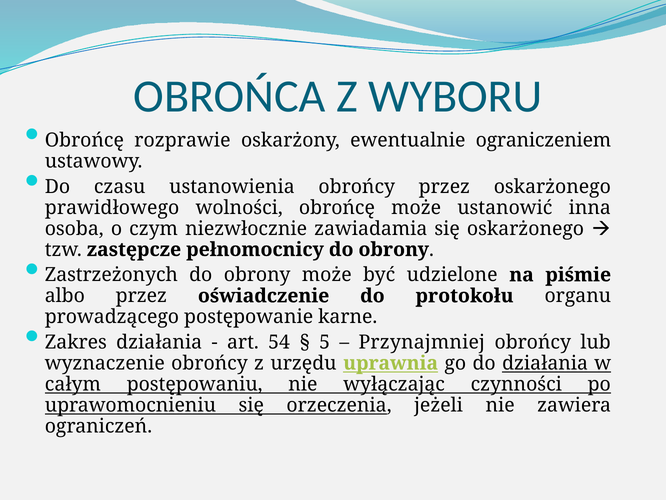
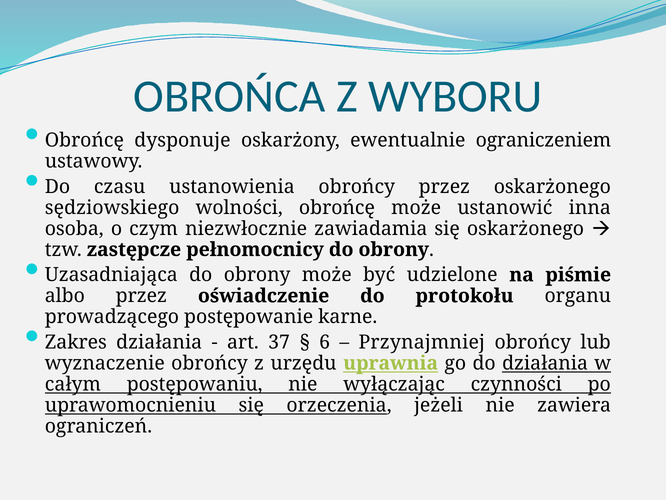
rozprawie: rozprawie -> dysponuje
prawidłowego: prawidłowego -> sędziowskiego
Zastrzeżonych: Zastrzeżonych -> Uzasadniająca
54: 54 -> 37
5: 5 -> 6
